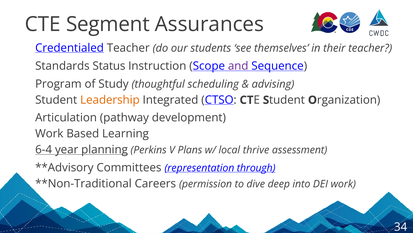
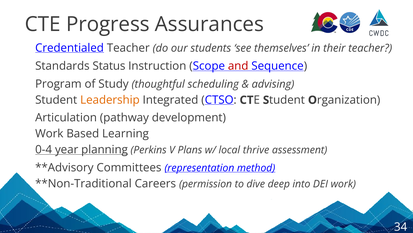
Segment: Segment -> Progress
and colour: purple -> red
6-4: 6-4 -> 0-4
through: through -> method
